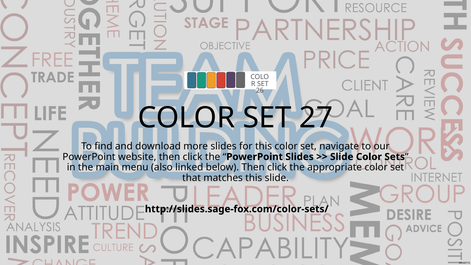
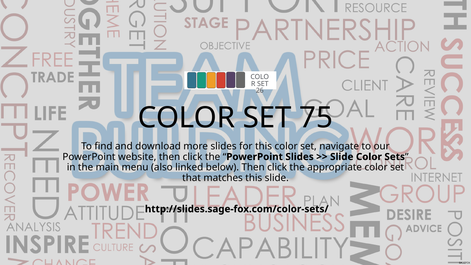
27: 27 -> 75
